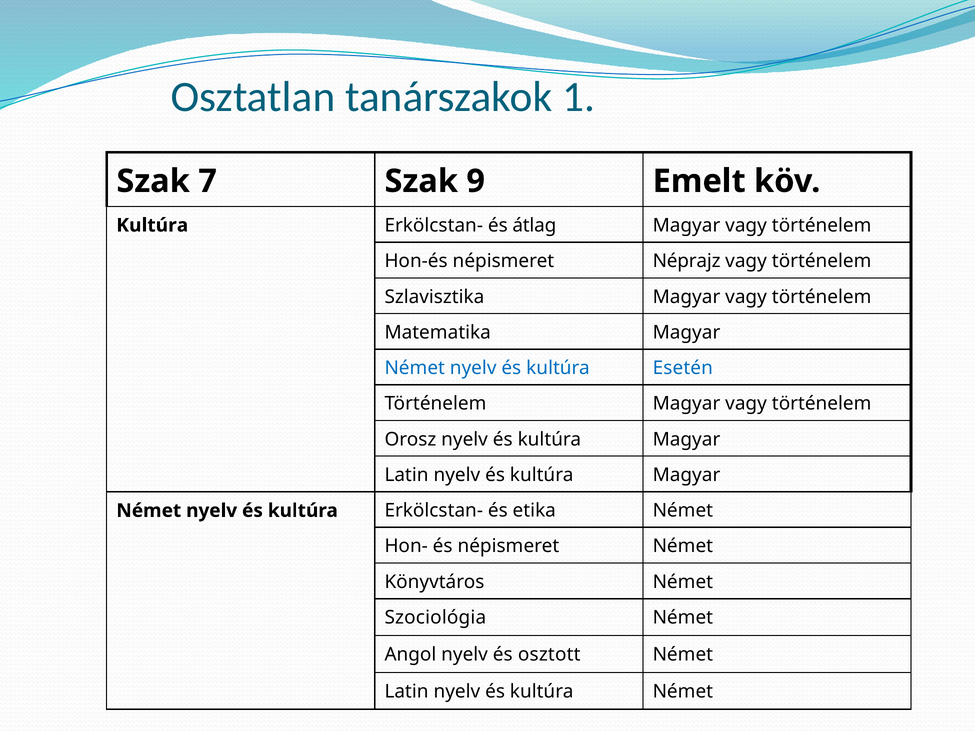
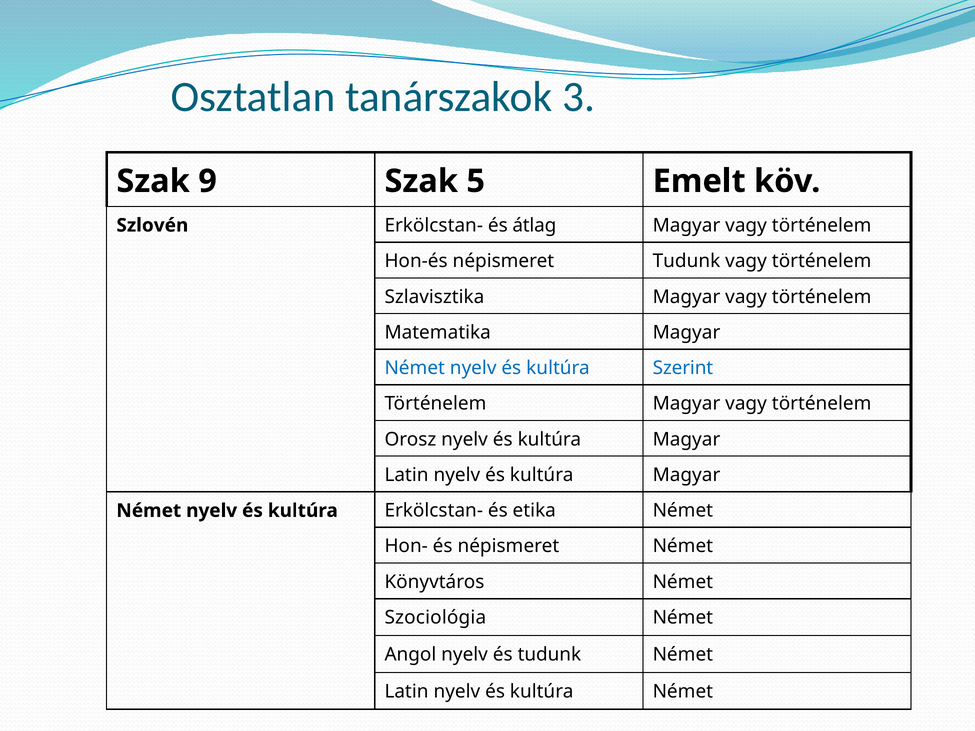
1: 1 -> 3
7: 7 -> 9
9: 9 -> 5
Kultúra at (152, 225): Kultúra -> Szlovén
népismeret Néprajz: Néprajz -> Tudunk
Esetén: Esetén -> Szerint
és osztott: osztott -> tudunk
